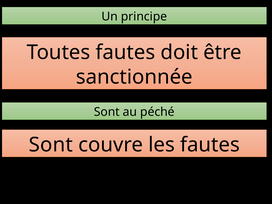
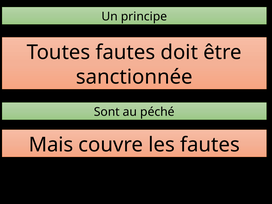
Sont at (51, 145): Sont -> Mais
